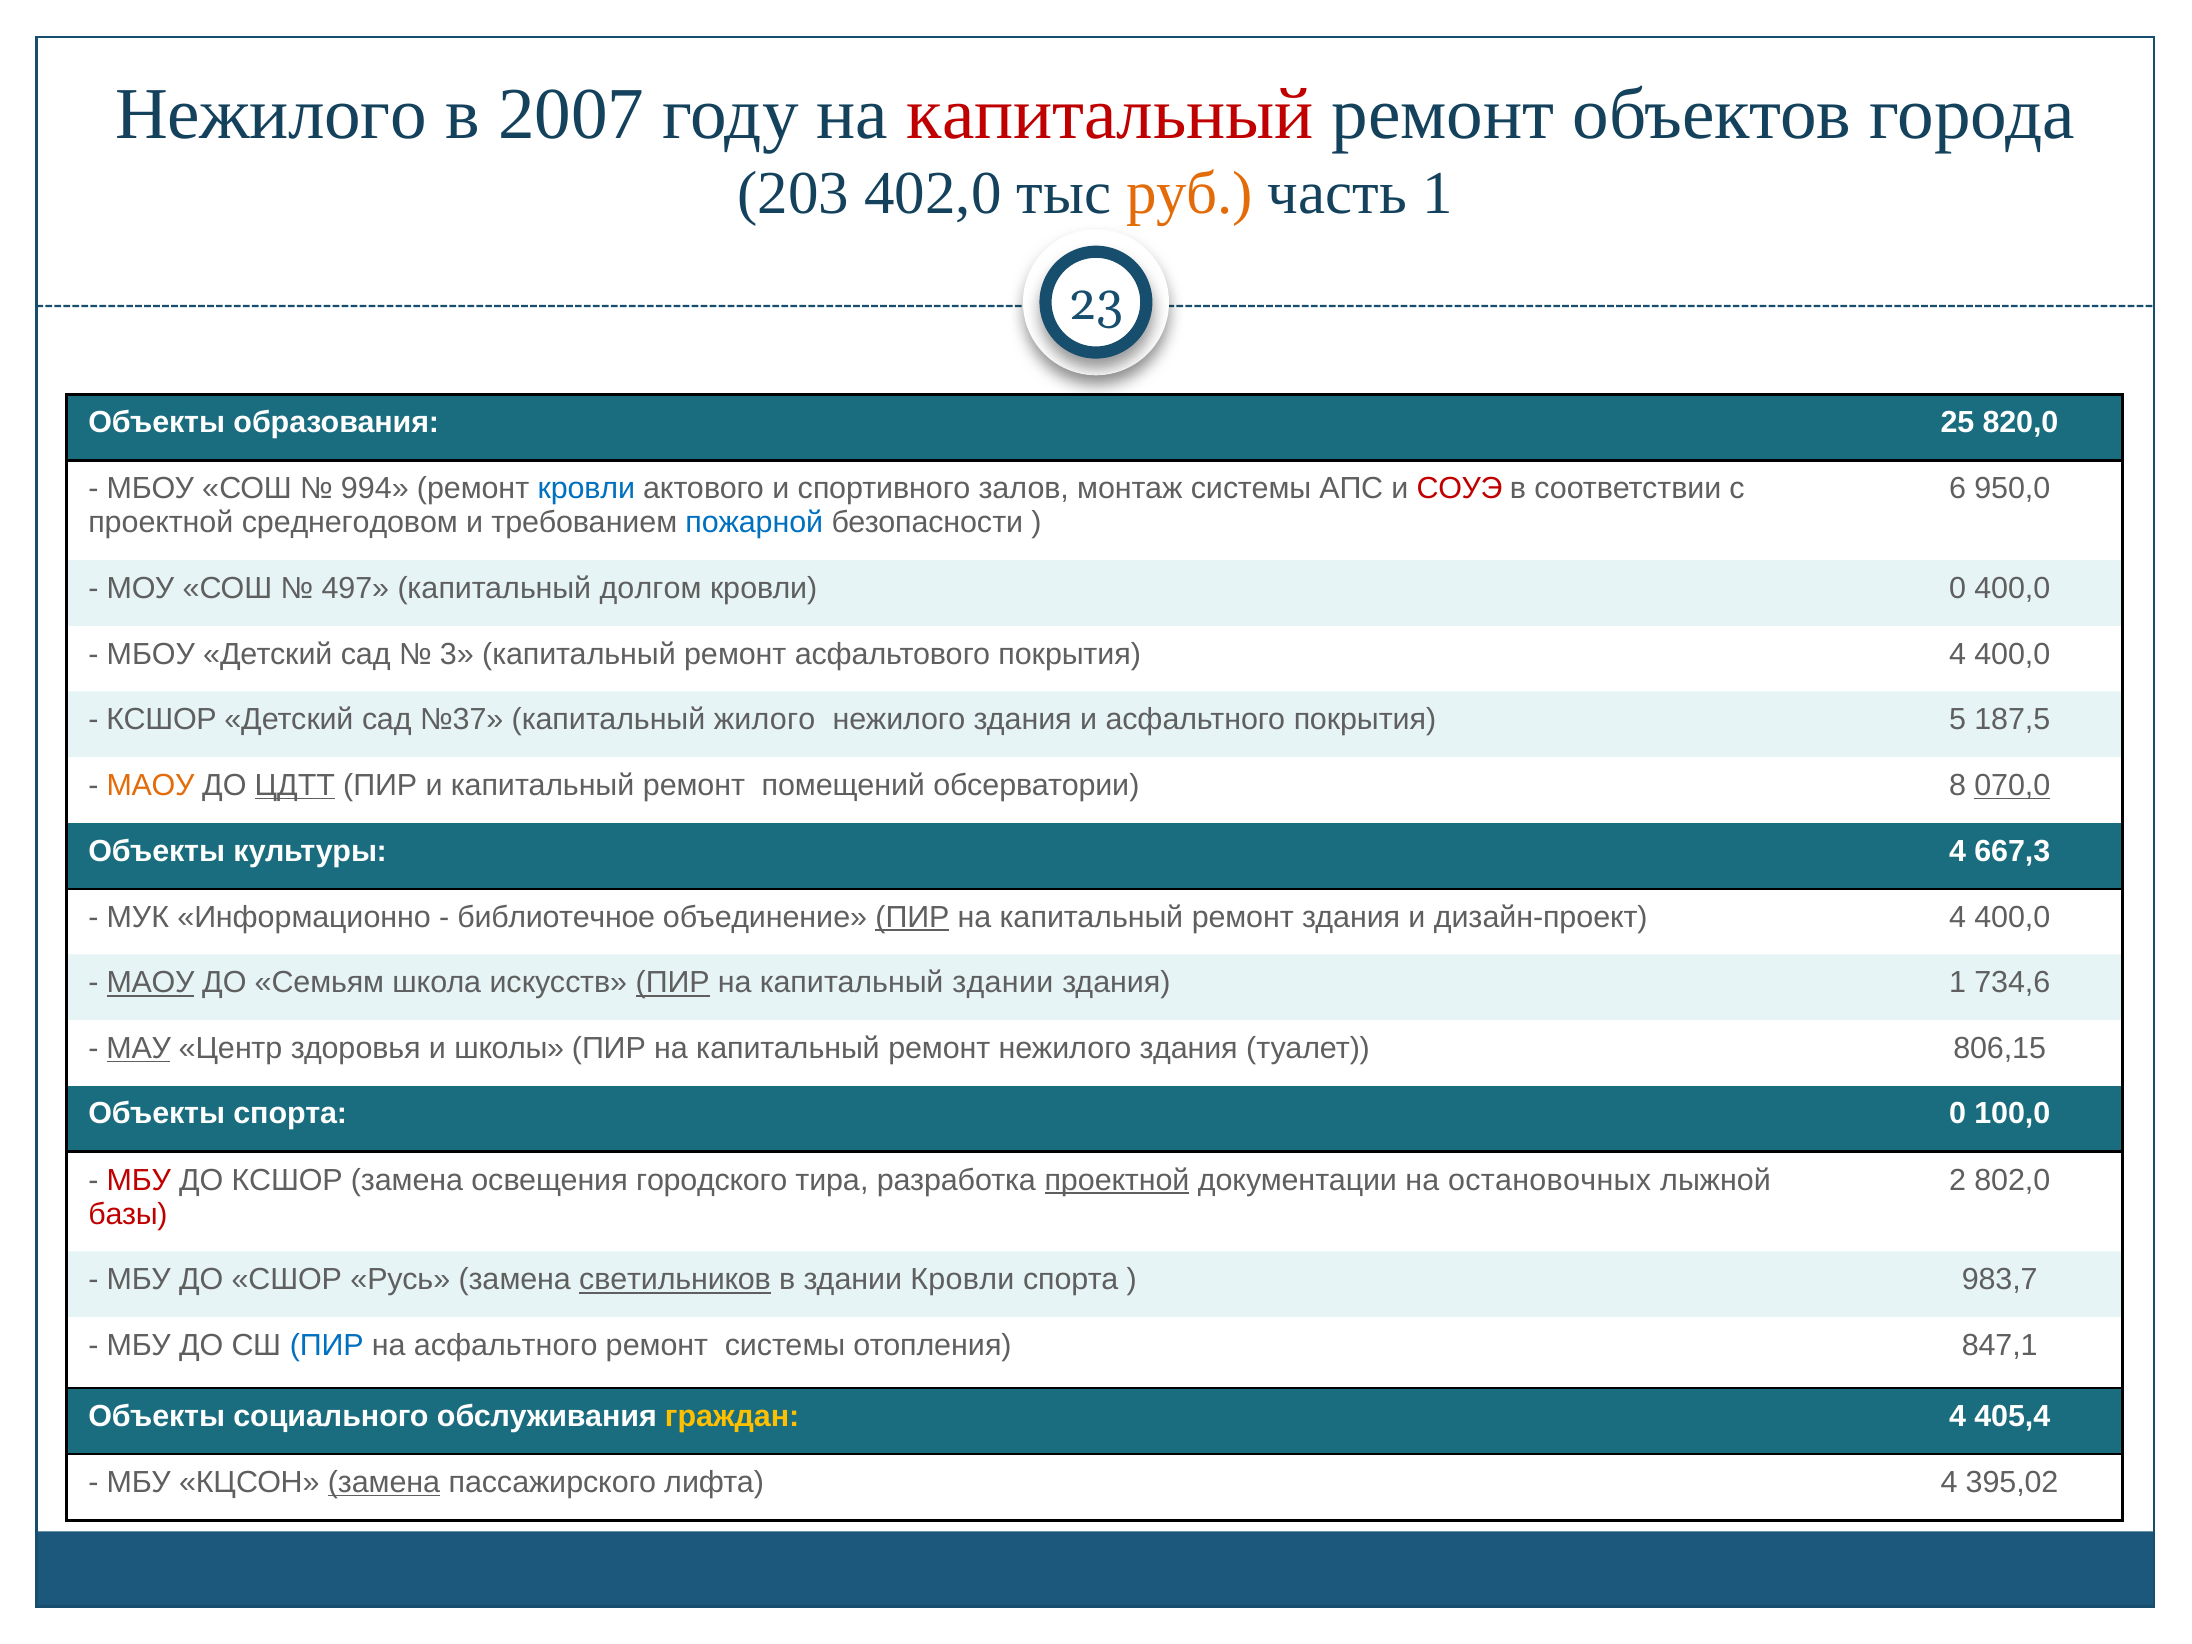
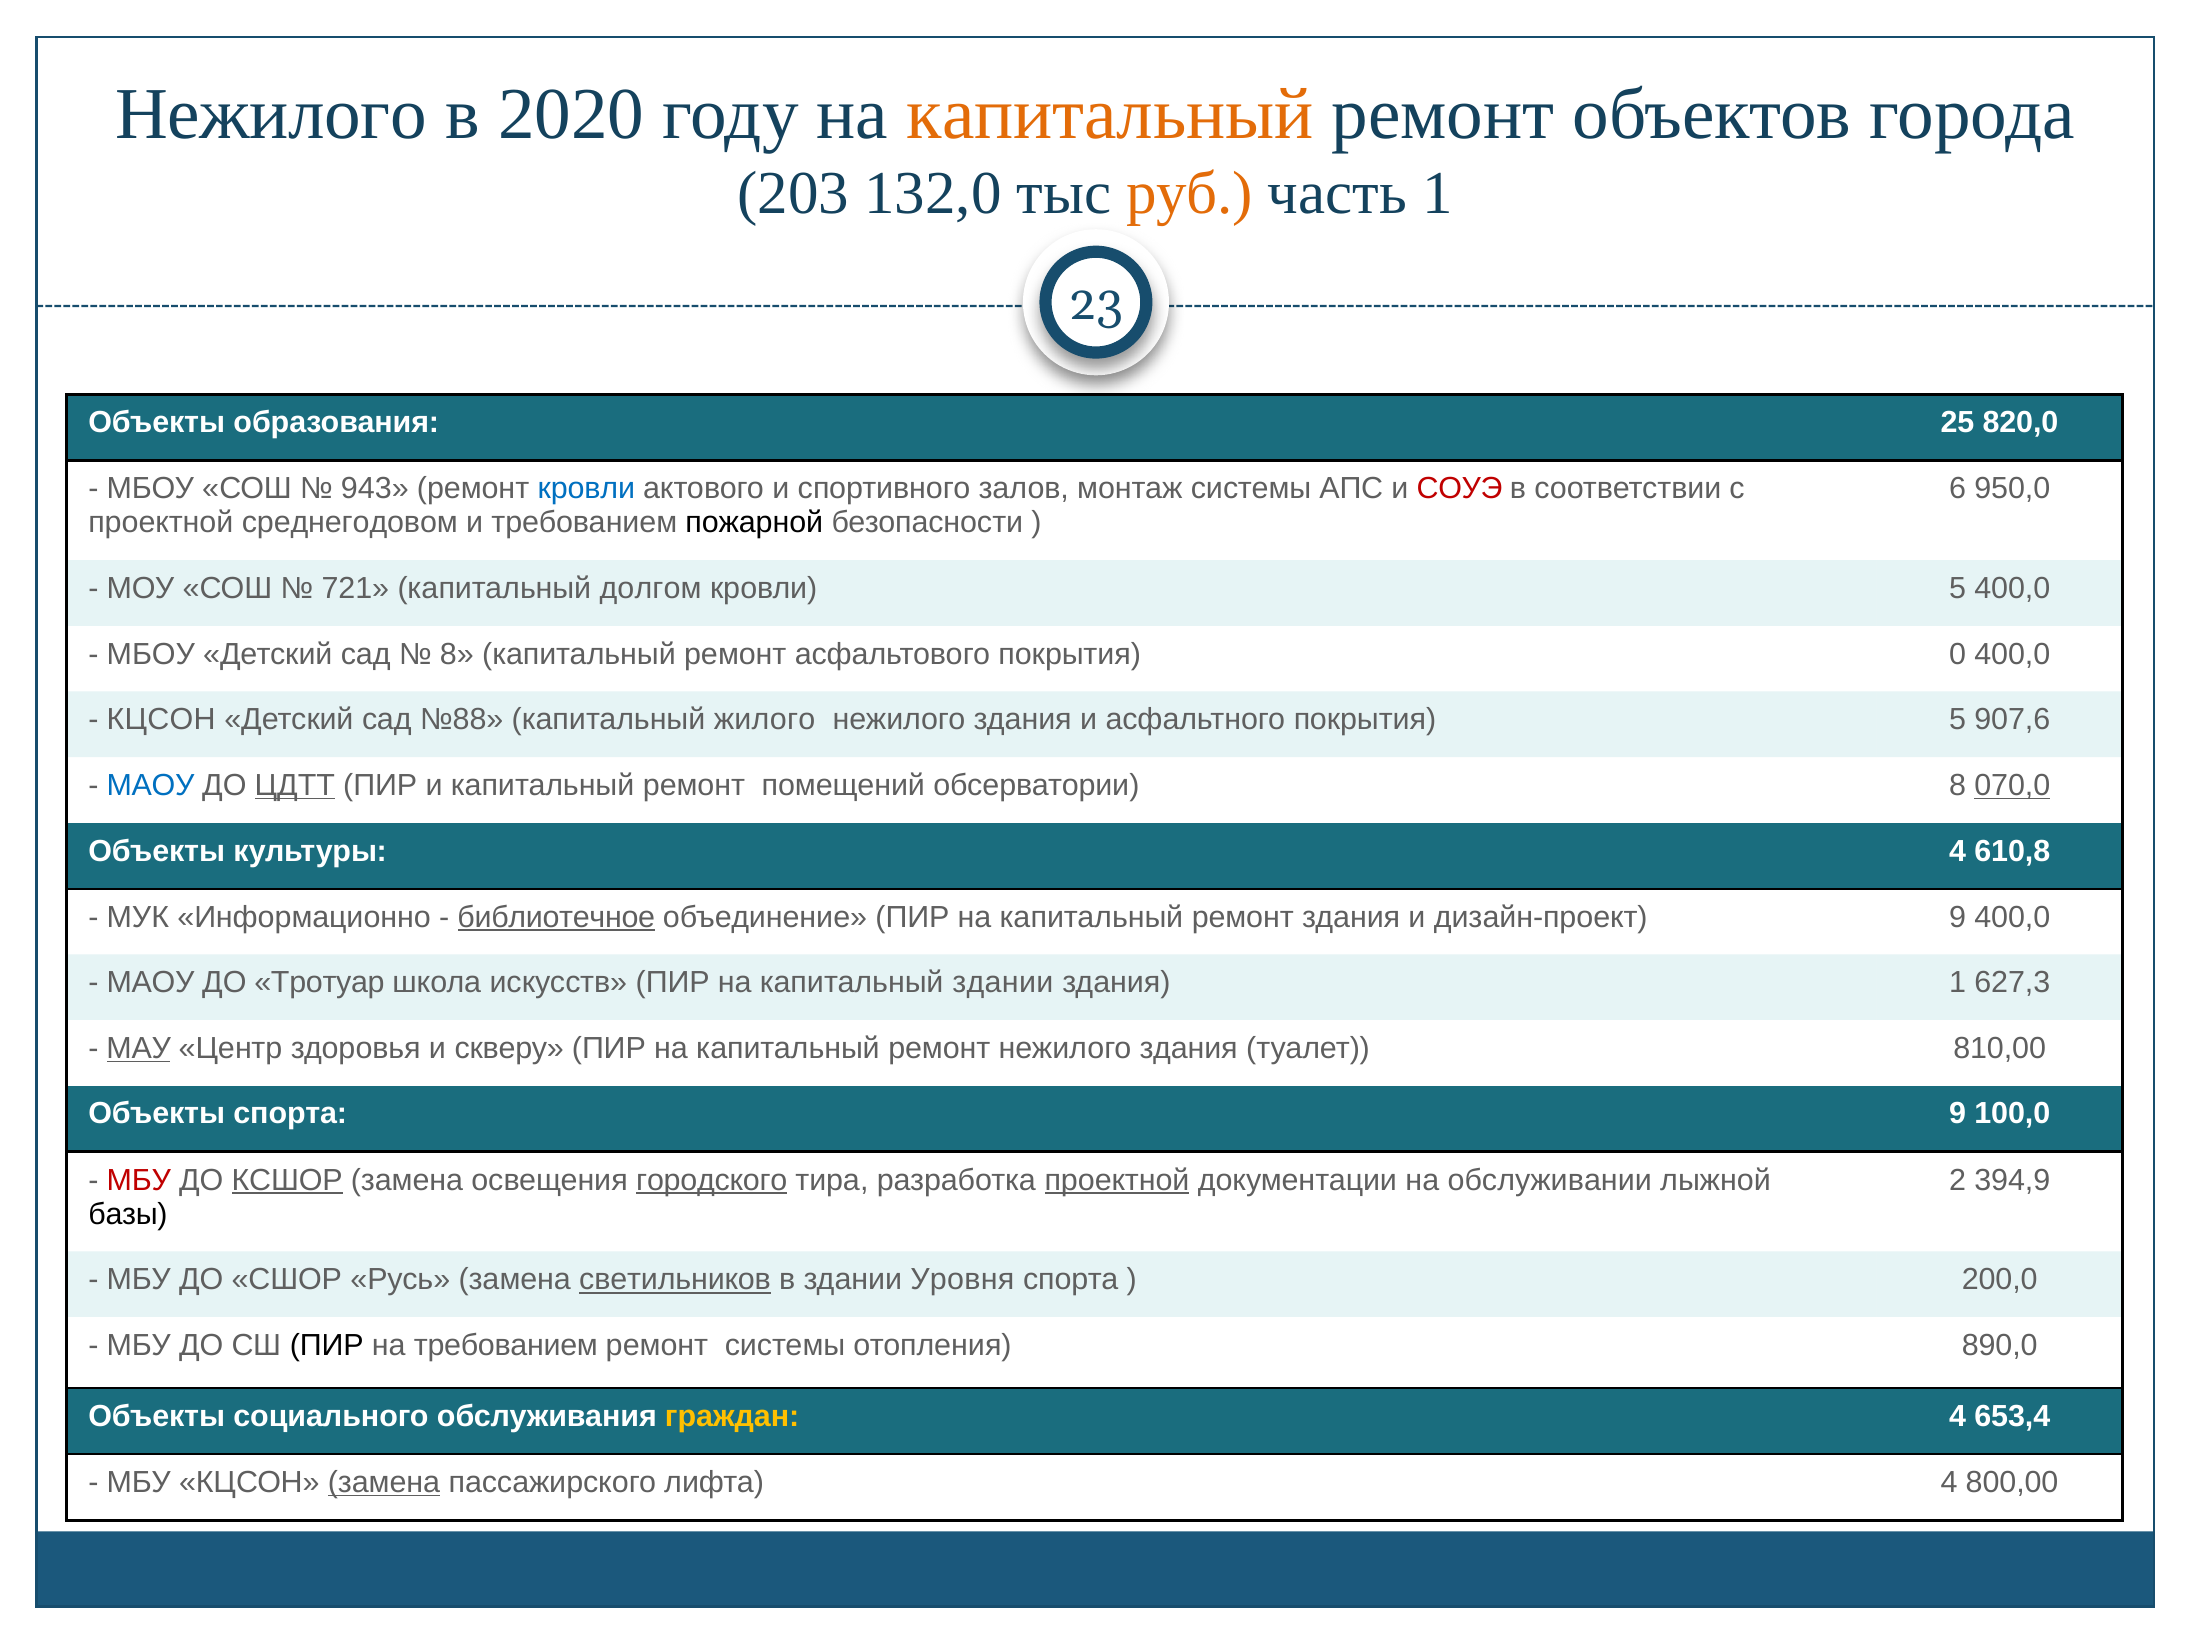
2007: 2007 -> 2020
капитальный at (1110, 114) colour: red -> orange
402,0: 402,0 -> 132,0
994: 994 -> 943
пожарной colour: blue -> black
497: 497 -> 721
кровли 0: 0 -> 5
3 at (457, 654): 3 -> 8
покрытия 4: 4 -> 0
КСШОР at (161, 720): КСШОР -> КЦСОН
№37: №37 -> №88
187,5: 187,5 -> 907,6
МАОУ at (151, 785) colour: orange -> blue
667,3: 667,3 -> 610,8
библиотечное underline: none -> present
ПИР at (912, 917) underline: present -> none
дизайн-проект 4: 4 -> 9
МАОУ at (151, 983) underline: present -> none
Семьям: Семьям -> Тротуар
ПИР at (673, 983) underline: present -> none
734,6: 734,6 -> 627,3
школы: школы -> скверу
806,15: 806,15 -> 810,00
спорта 0: 0 -> 9
КСШОР at (287, 1180) underline: none -> present
городского underline: none -> present
остановочных: остановочных -> обслуживании
802,0: 802,0 -> 394,9
базы colour: red -> black
здании Кровли: Кровли -> Уровня
983,7: 983,7 -> 200,0
ПИР at (327, 1345) colour: blue -> black
на асфальтного: асфальтного -> требованием
847,1: 847,1 -> 890,0
405,4: 405,4 -> 653,4
395,02: 395,02 -> 800,00
